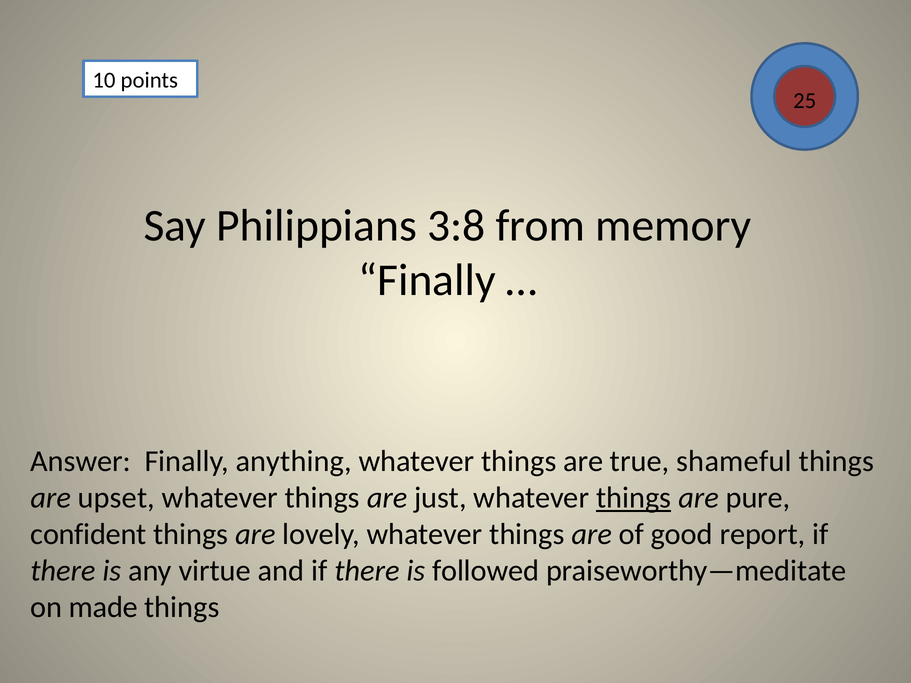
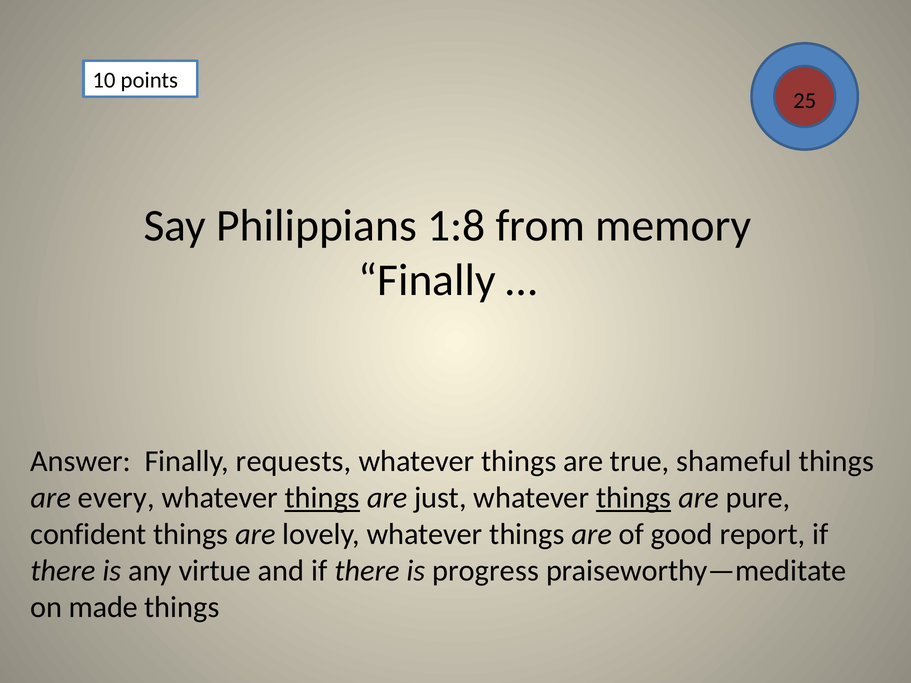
3:8: 3:8 -> 1:8
anything: anything -> requests
upset: upset -> every
things at (322, 498) underline: none -> present
followed: followed -> progress
